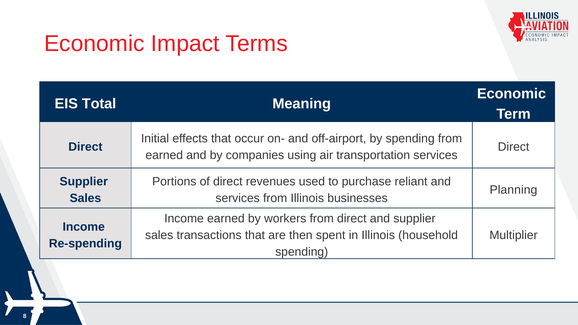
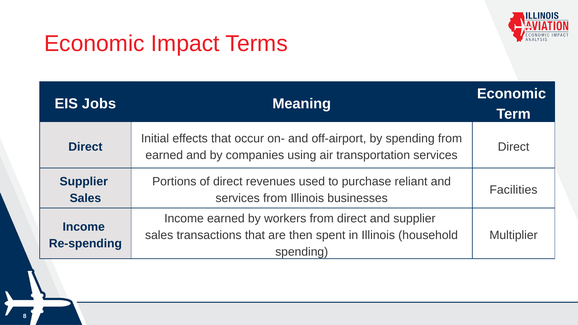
Total: Total -> Jobs
Planning: Planning -> Facilities
